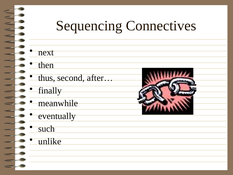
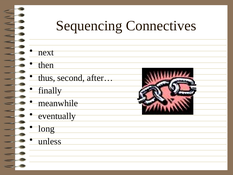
such: such -> long
unlike: unlike -> unless
